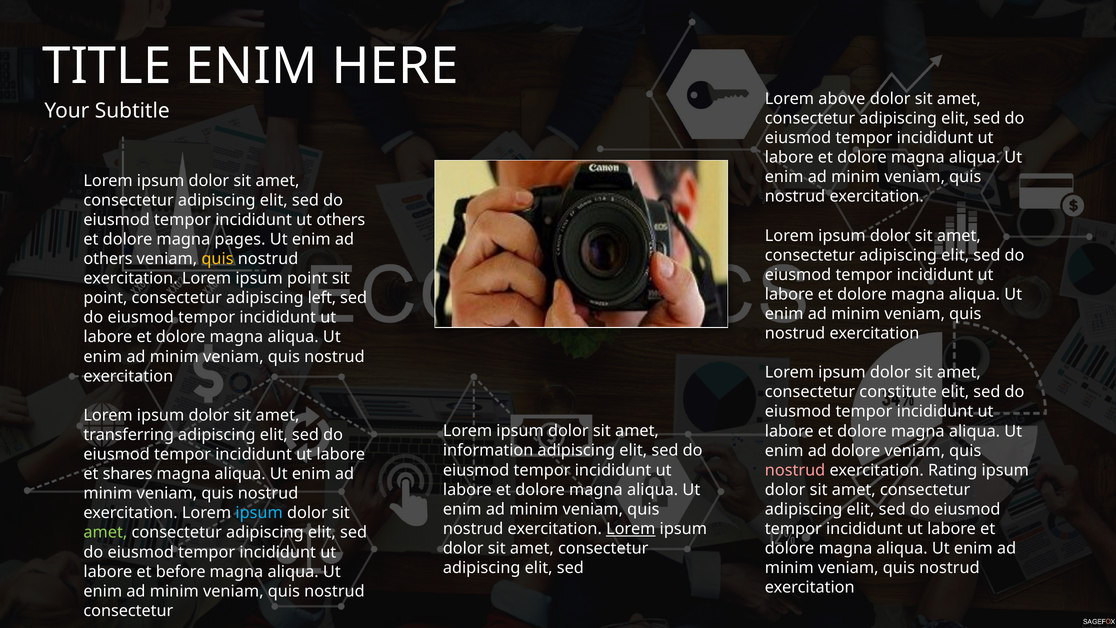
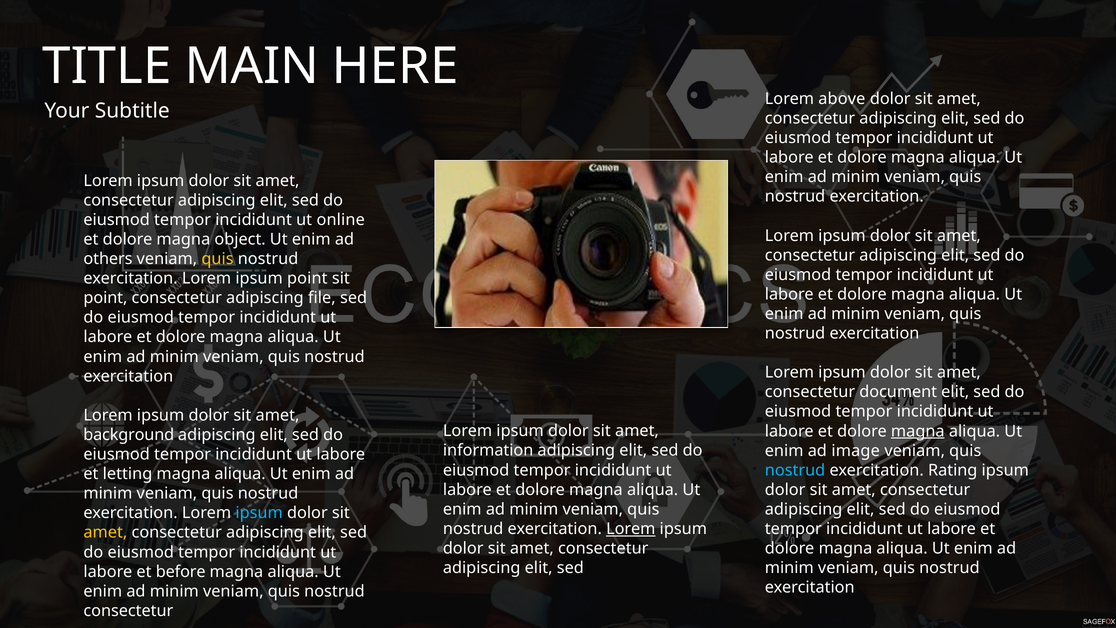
TITLE ENIM: ENIM -> MAIN
ut others: others -> online
pages: pages -> object
left: left -> file
constitute: constitute -> document
magna at (918, 431) underline: none -> present
transferring: transferring -> background
ad dolore: dolore -> image
nostrud at (795, 470) colour: pink -> light blue
shares: shares -> letting
amet at (105, 532) colour: light green -> yellow
